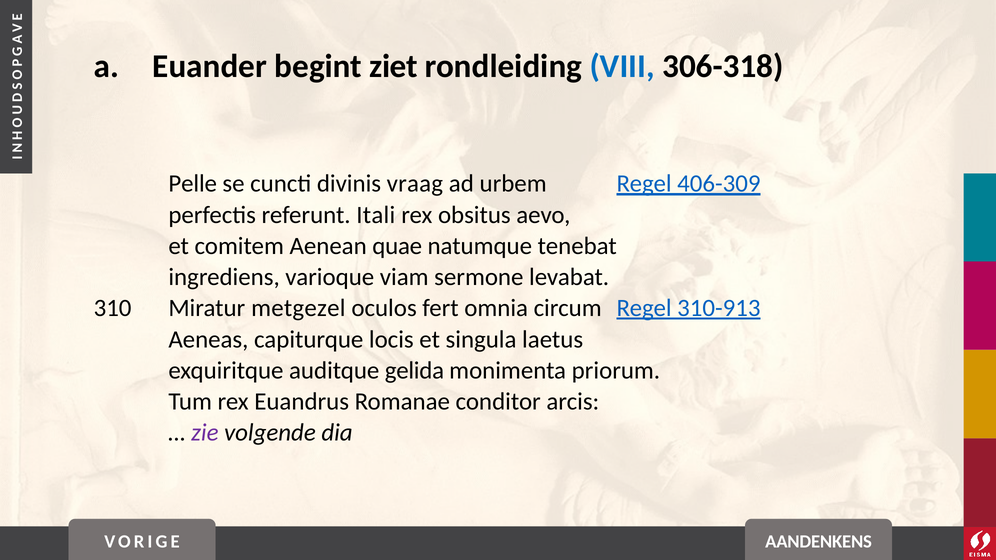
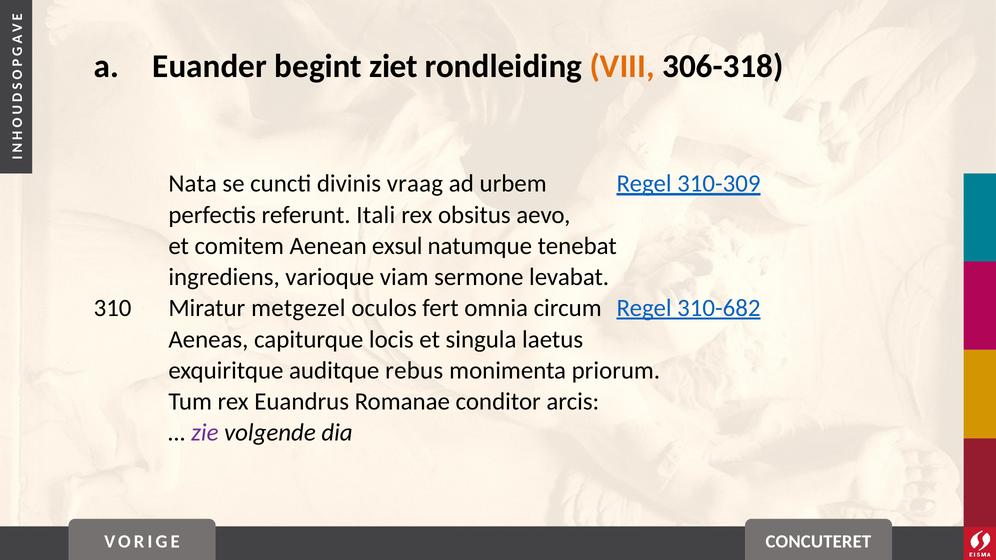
VIII colour: blue -> orange
Pelle: Pelle -> Nata
406-309: 406-309 -> 310-309
quae: quae -> exsul
310-913: 310-913 -> 310-682
gelida: gelida -> rebus
AANDENKENS: AANDENKENS -> CONCUTERET
